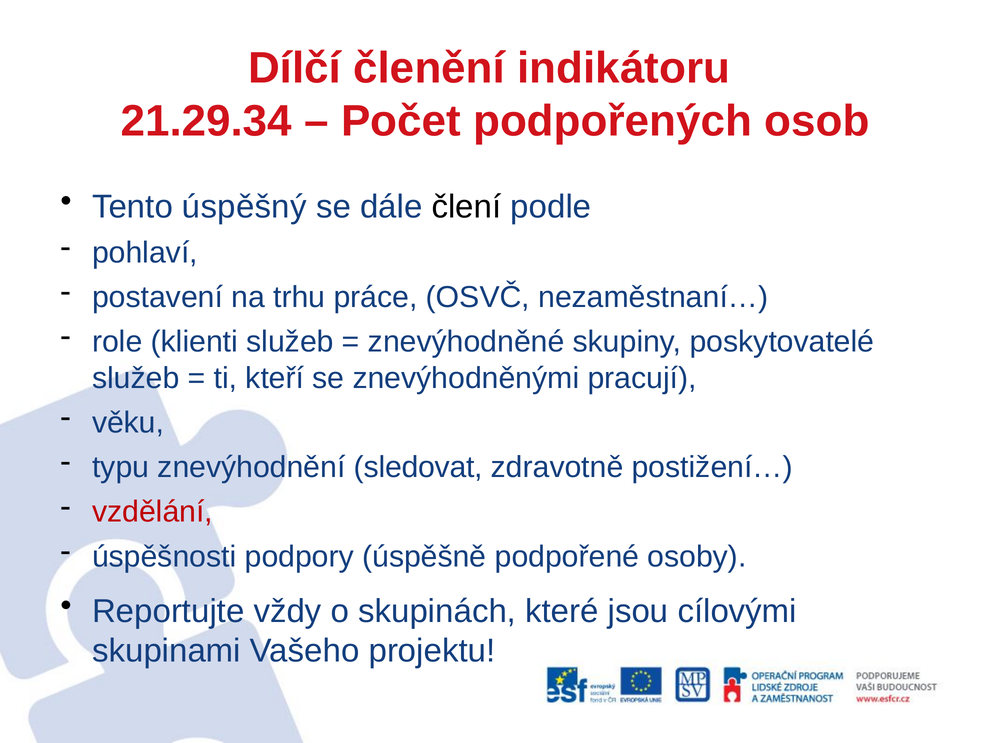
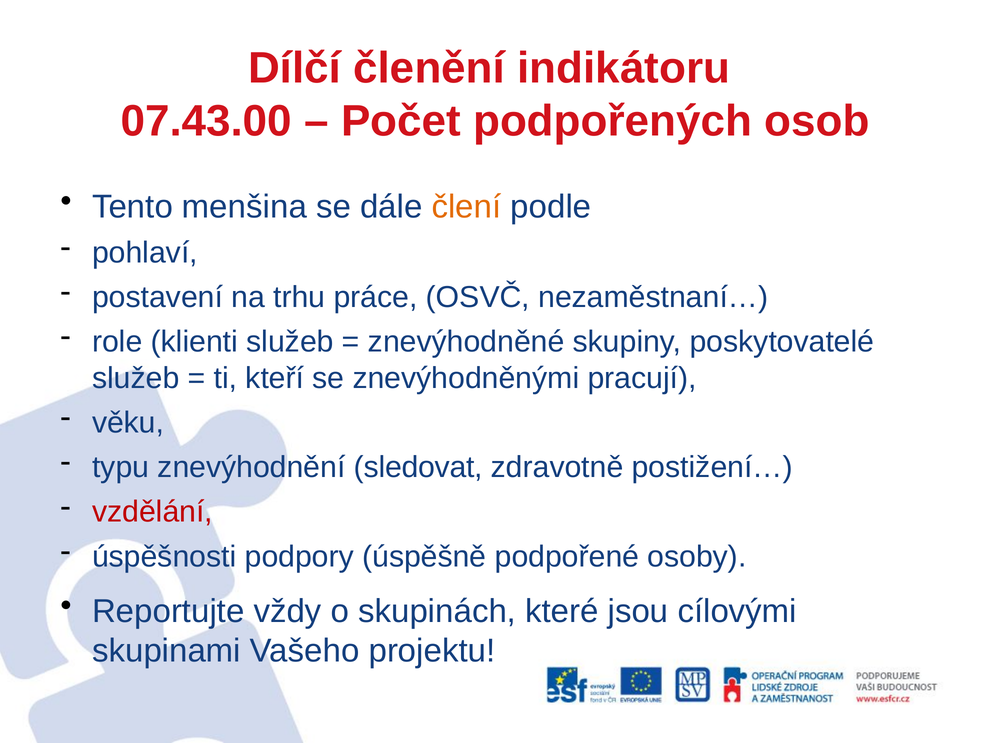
21.29.34: 21.29.34 -> 07.43.00
úspěšný: úspěšný -> menšina
člení colour: black -> orange
